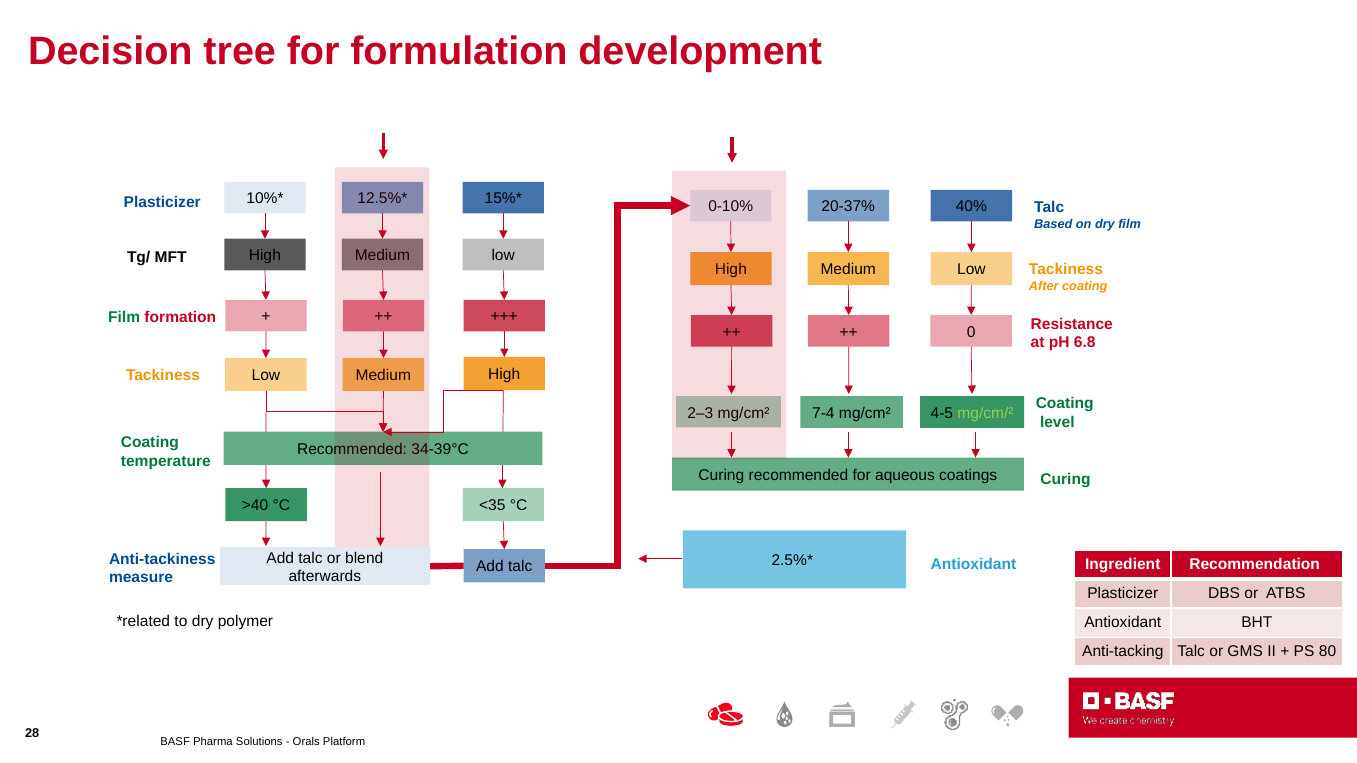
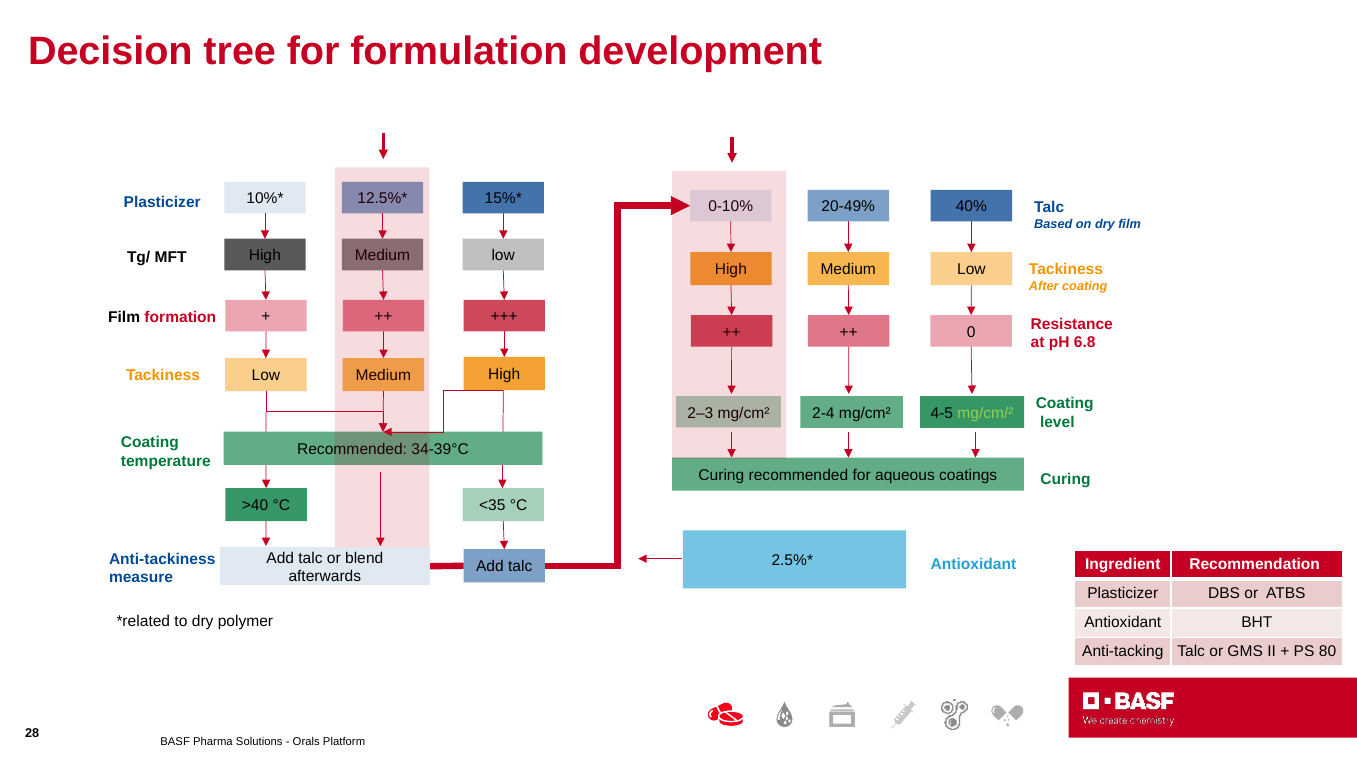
20-37%: 20-37% -> 20-49%
Film at (124, 318) colour: green -> black
7-4: 7-4 -> 2-4
